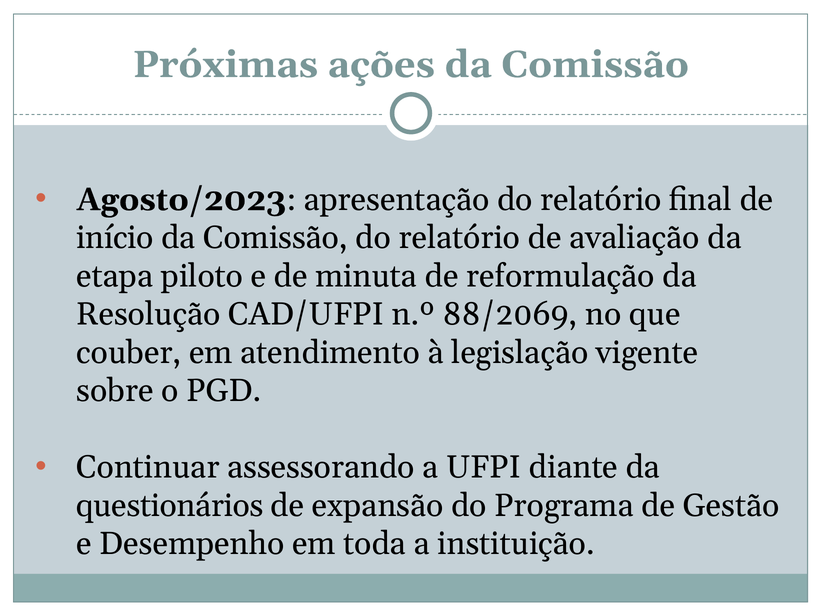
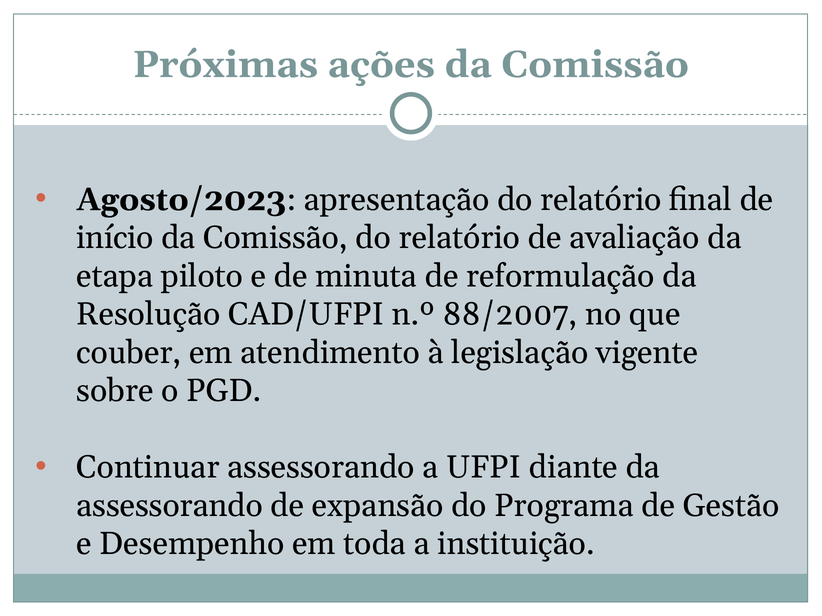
88/2069: 88/2069 -> 88/2007
questionários at (170, 506): questionários -> assessorando
